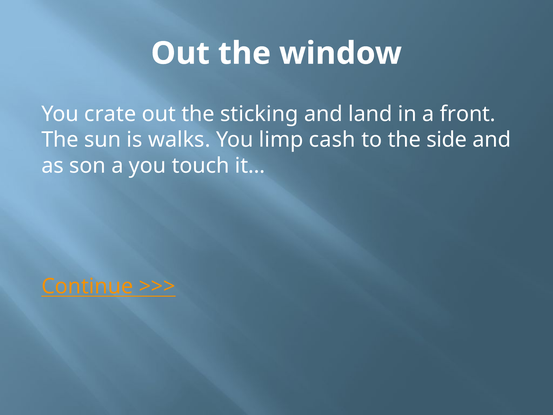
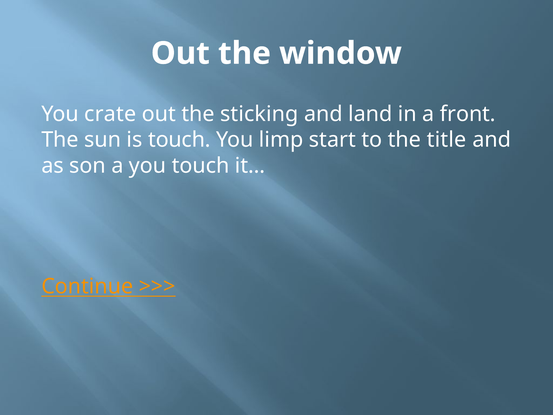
is walks: walks -> touch
cash: cash -> start
side: side -> title
